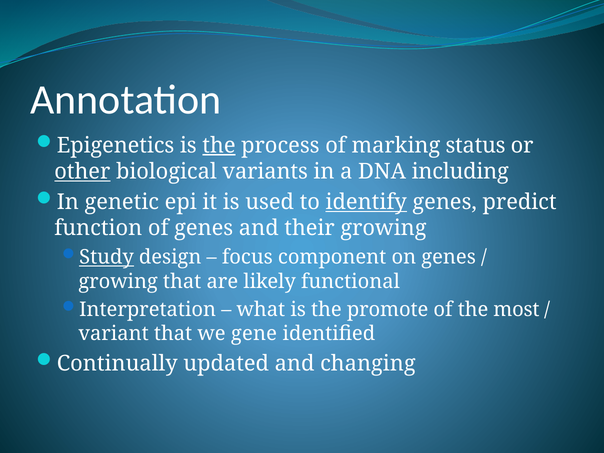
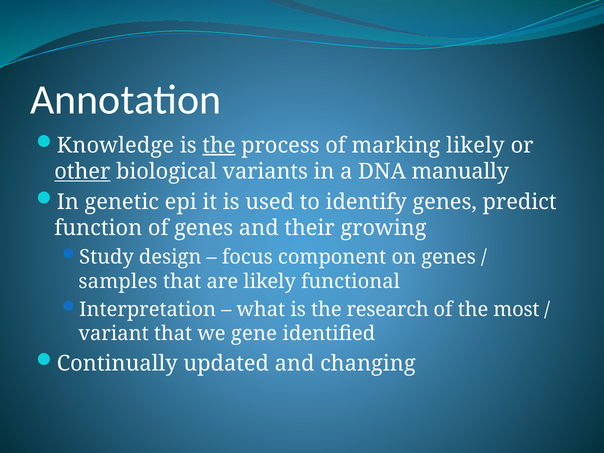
Epigenetics: Epigenetics -> Knowledge
marking status: status -> likely
including: including -> manually
identify underline: present -> none
Study underline: present -> none
growing at (118, 281): growing -> samples
promote: promote -> research
